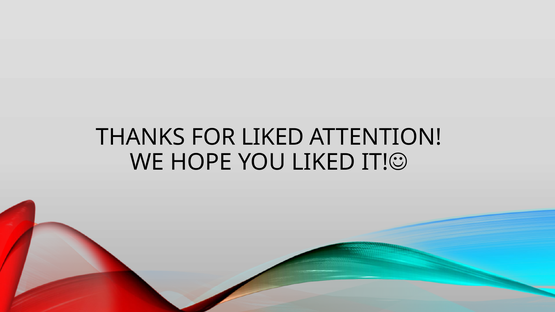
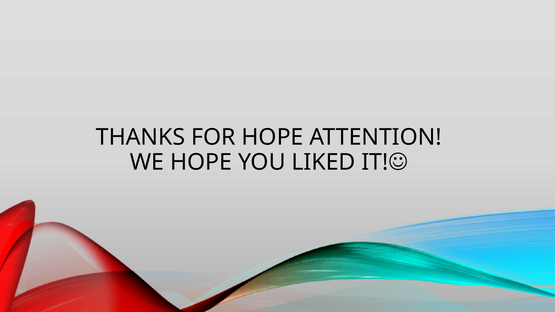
FOR LIKED: LIKED -> HOPE
